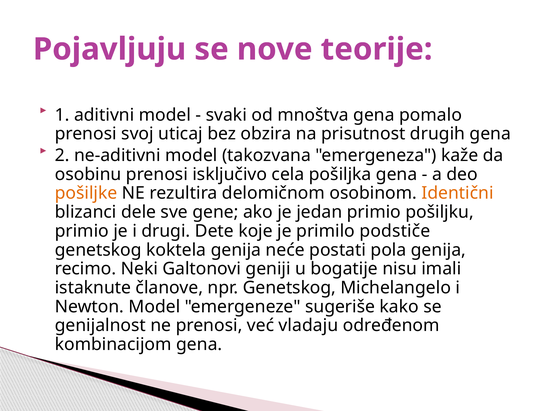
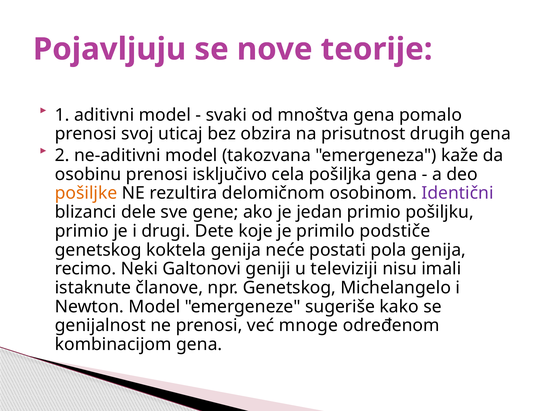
Identični colour: orange -> purple
bogatije: bogatije -> televiziji
vladaju: vladaju -> mnoge
